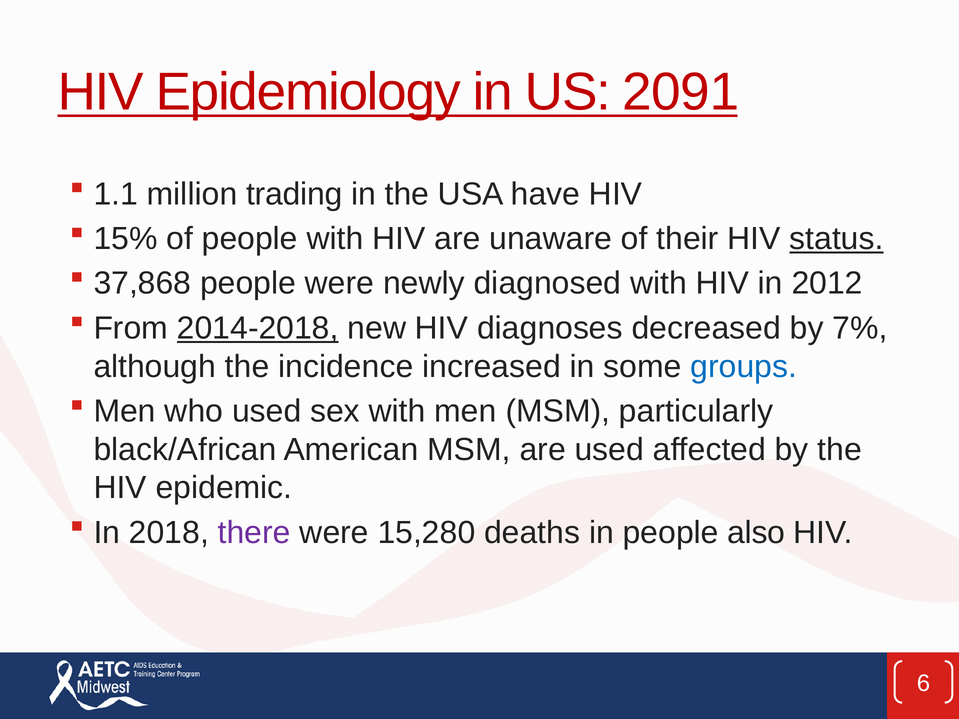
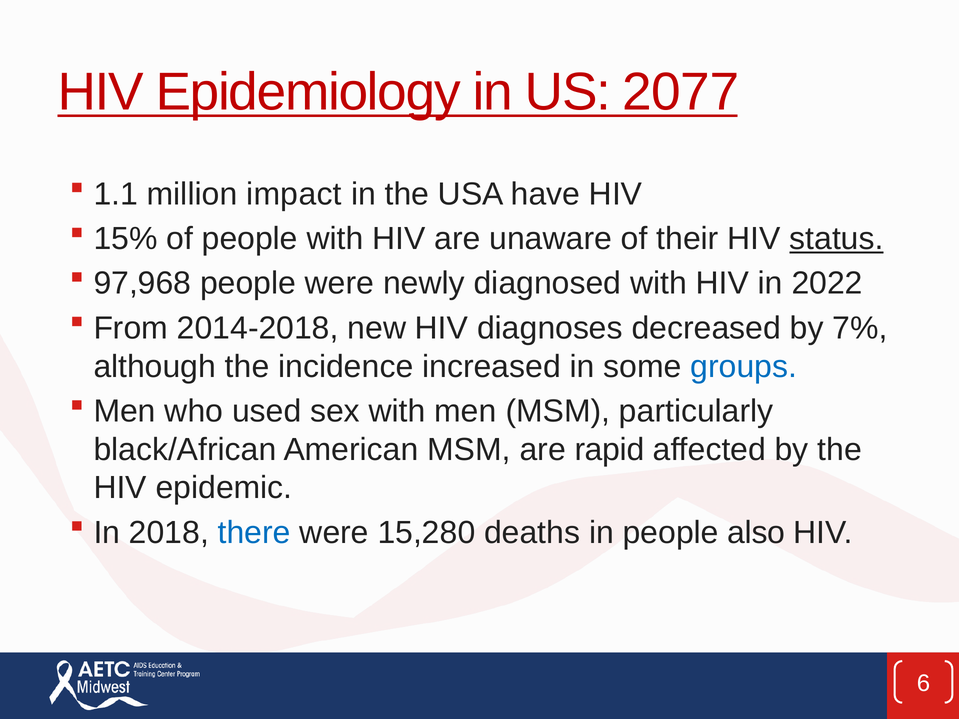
2091: 2091 -> 2077
trading: trading -> impact
37,868: 37,868 -> 97,968
2012: 2012 -> 2022
2014-2018 underline: present -> none
are used: used -> rapid
there colour: purple -> blue
